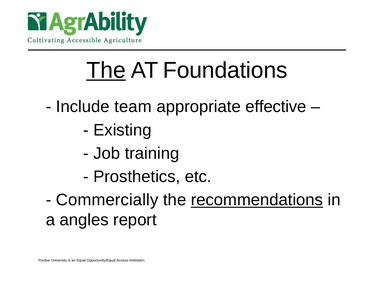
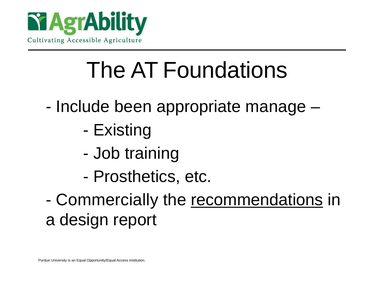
The at (106, 70) underline: present -> none
team: team -> been
effective: effective -> manage
angles: angles -> design
